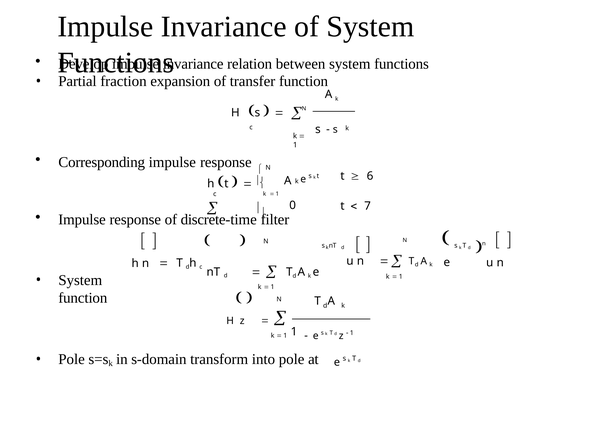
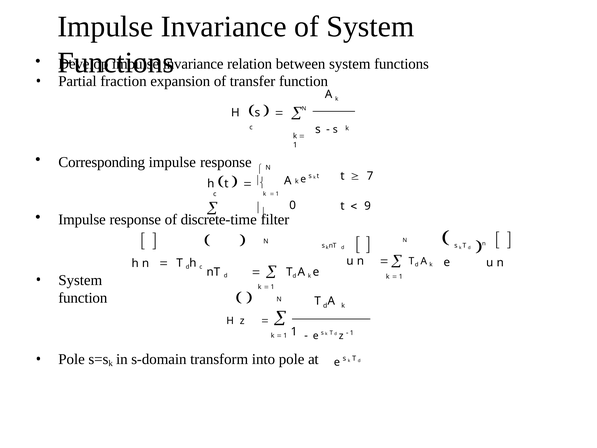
6: 6 -> 7
7: 7 -> 9
